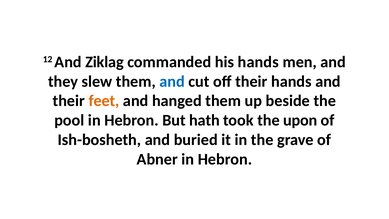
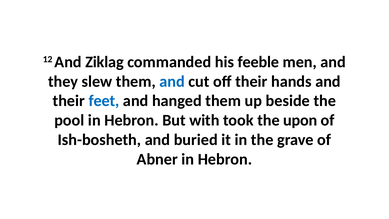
his hands: hands -> feeble
feet colour: orange -> blue
hath: hath -> with
